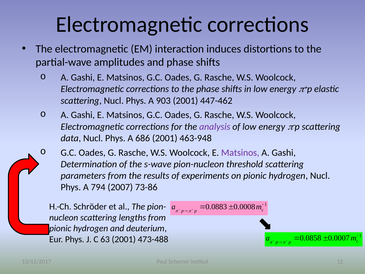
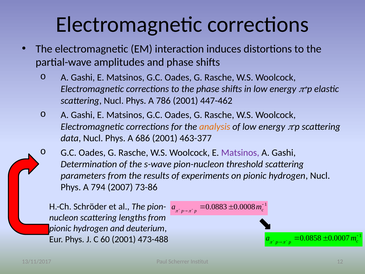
903: 903 -> 786
analysis colour: purple -> orange
463-948: 463-948 -> 463-377
63: 63 -> 60
